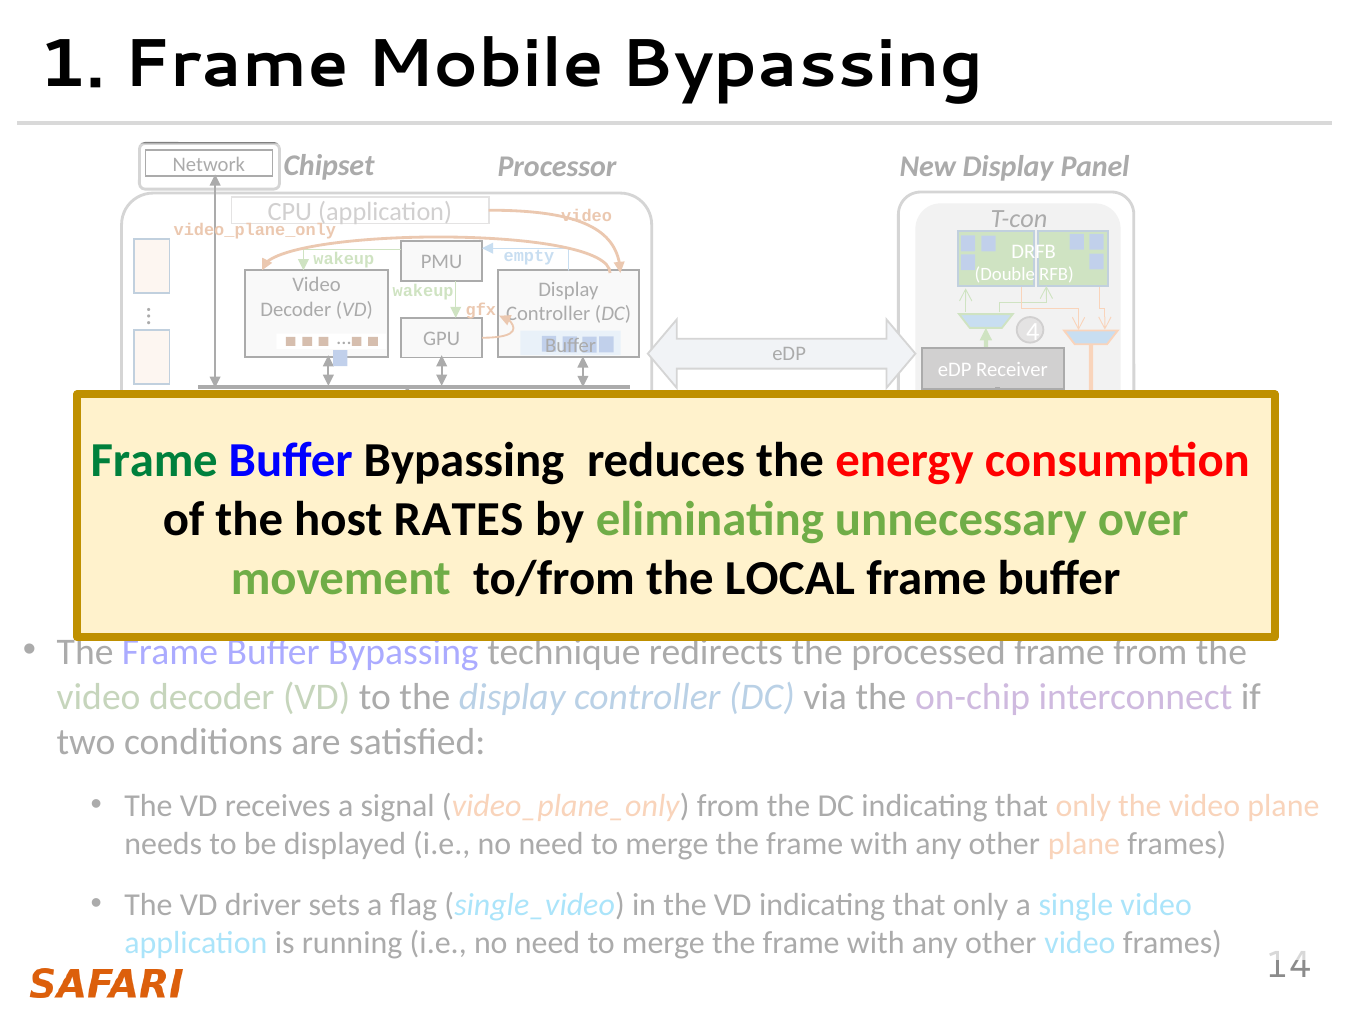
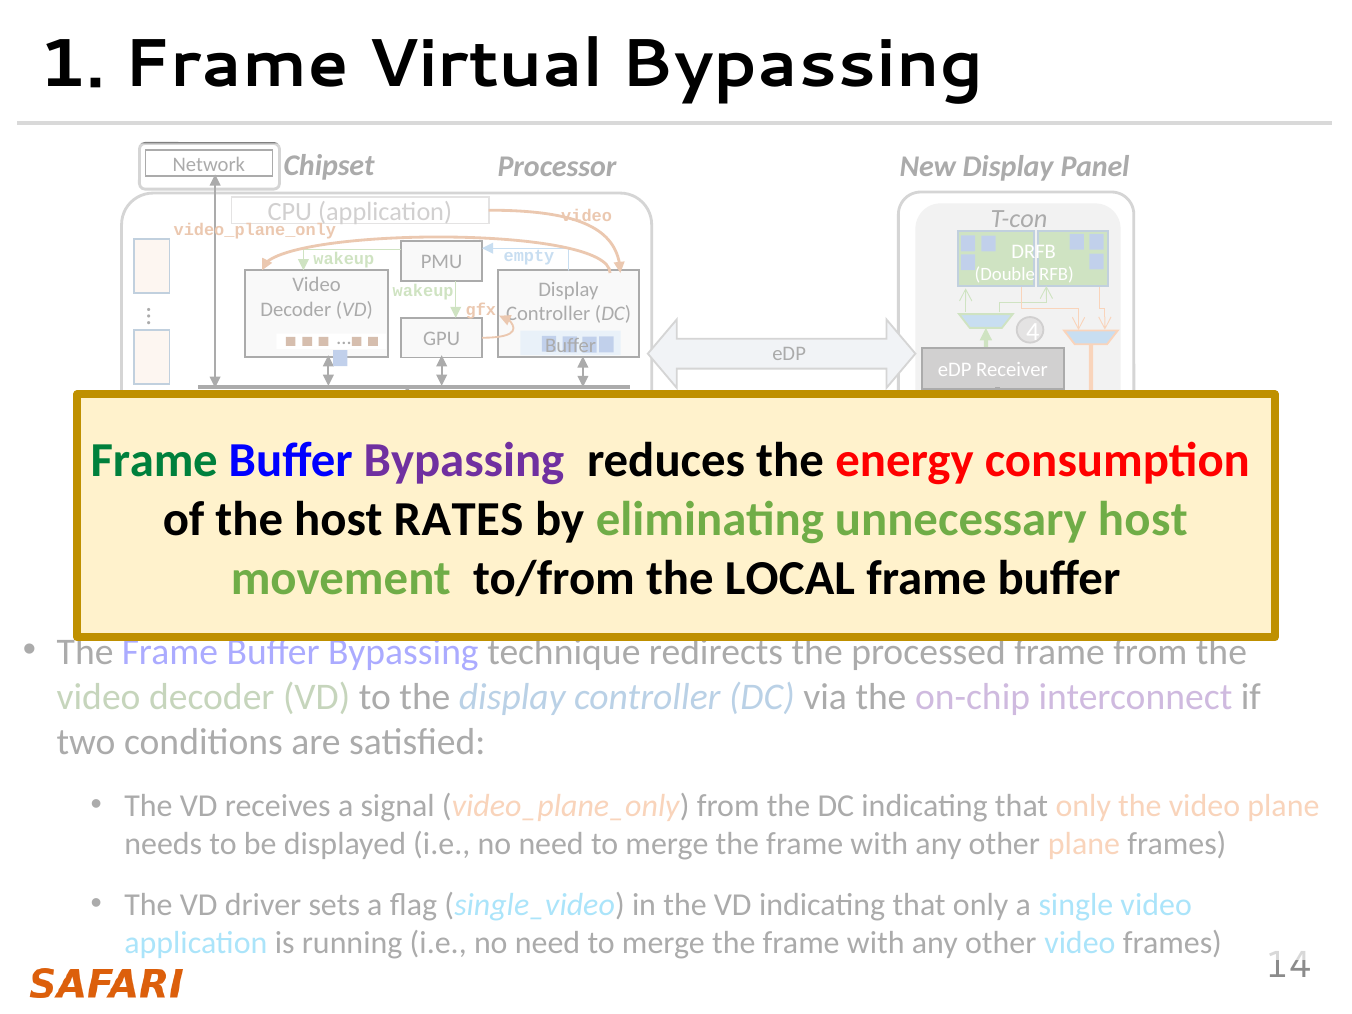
Mobile: Mobile -> Virtual
Bypassing at (464, 461) colour: black -> purple
over at (1143, 519): over -> host
